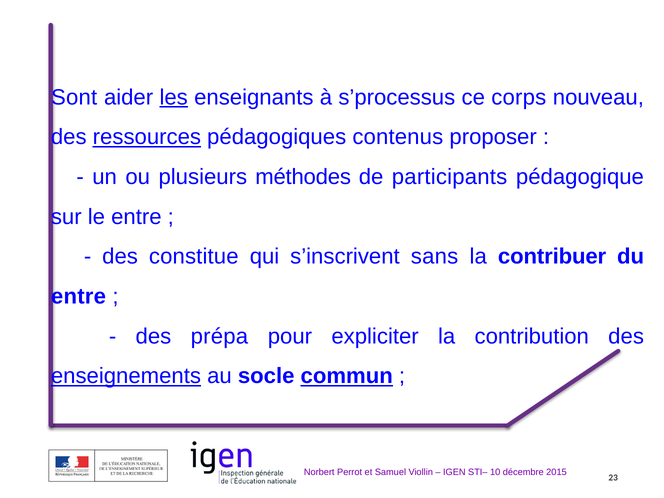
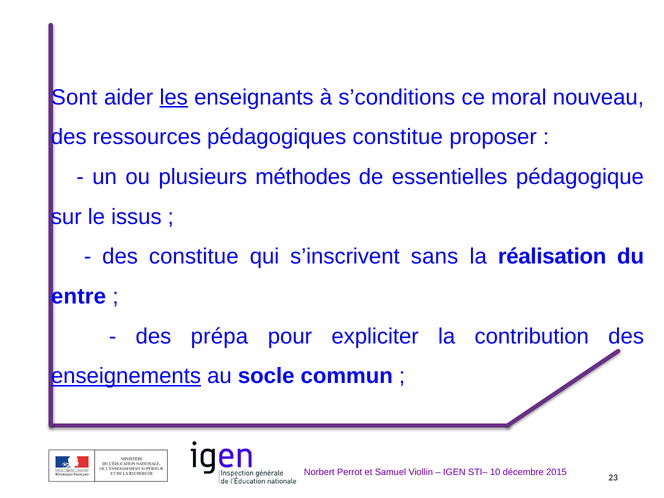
s’processus: s’processus -> s’conditions
corps: corps -> moral
ressources underline: present -> none
pédagogiques contenus: contenus -> constitue
participants: participants -> essentielles
le entre: entre -> issus
contribuer: contribuer -> réalisation
commun underline: present -> none
